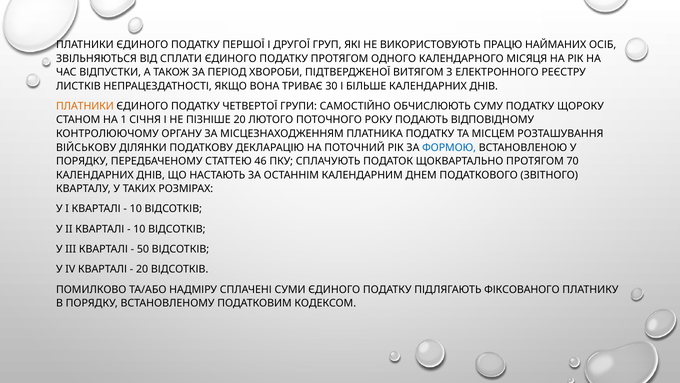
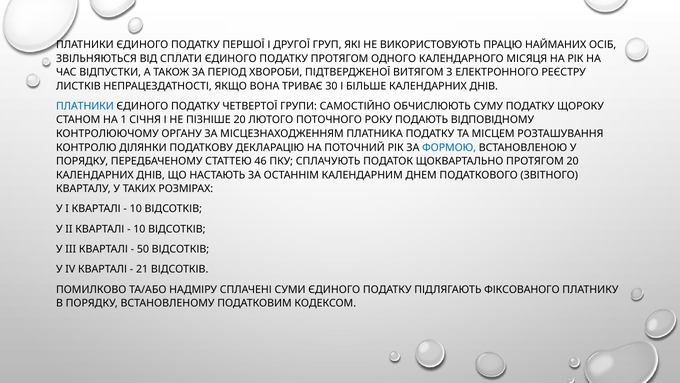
ПЛАТНИКИ at (85, 106) colour: orange -> blue
ВІЙСЬКОВУ: ВІЙСЬКОВУ -> КОНТРОЛЮ
ПРОТЯГОМ 70: 70 -> 20
20 at (142, 269): 20 -> 21
